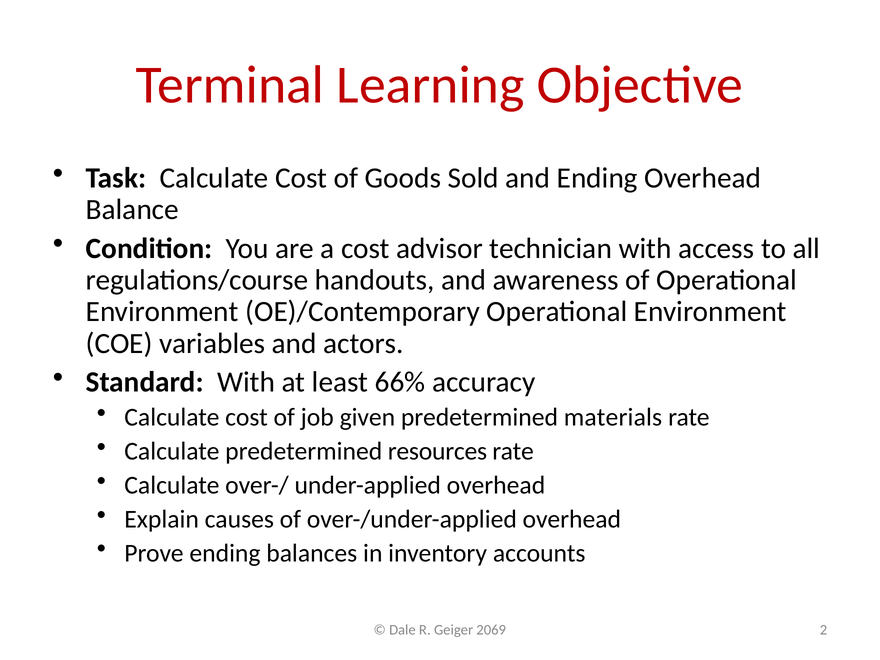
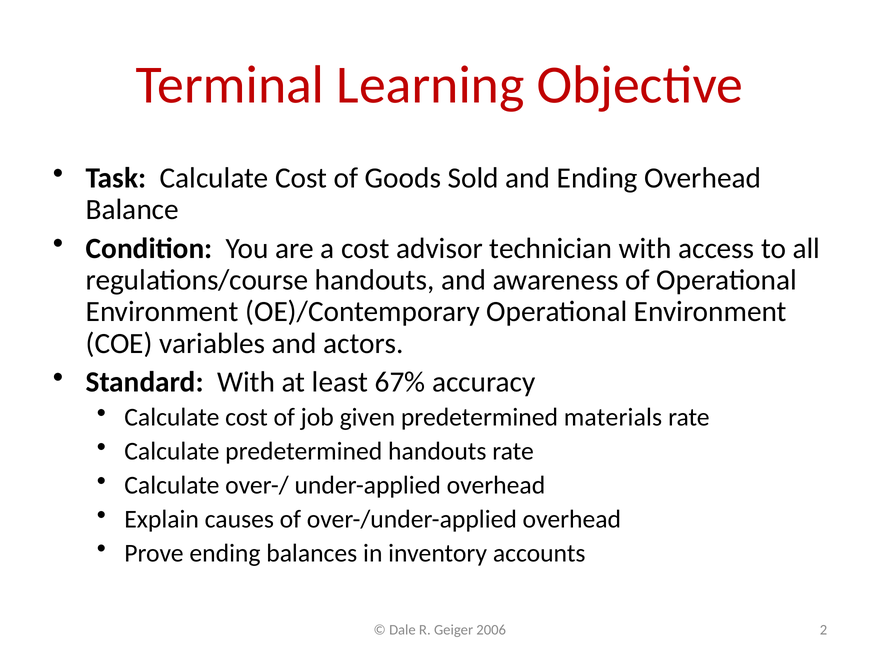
66%: 66% -> 67%
predetermined resources: resources -> handouts
2069: 2069 -> 2006
